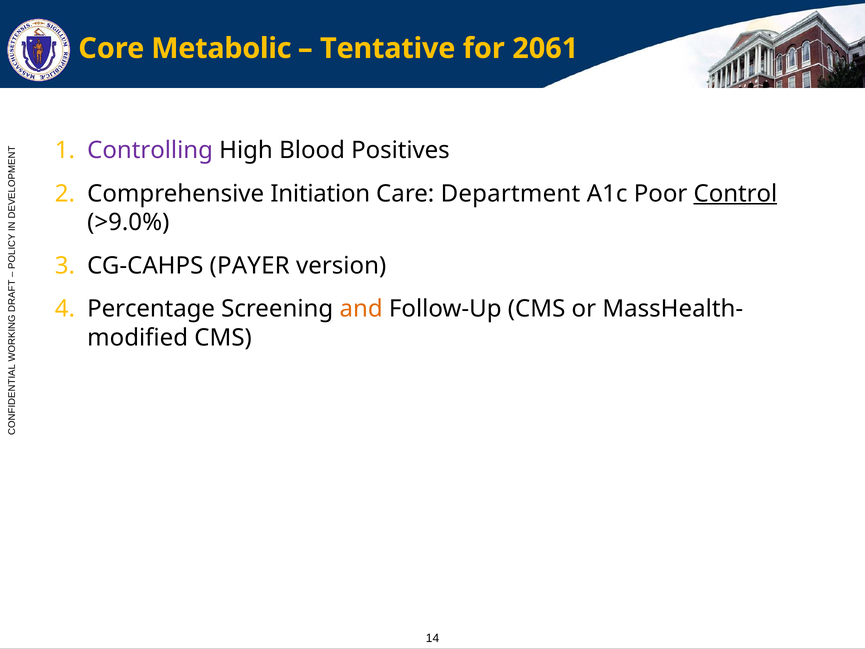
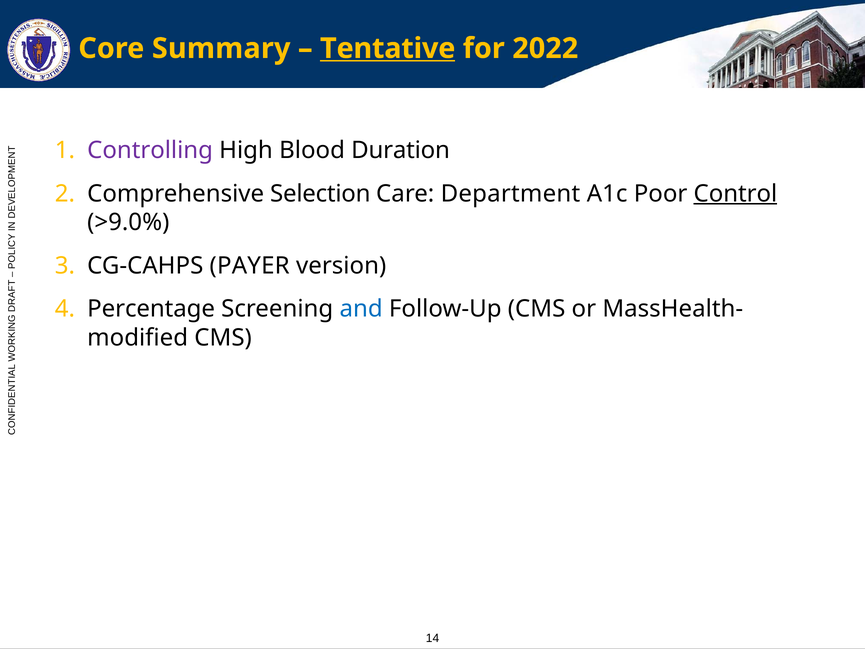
Metabolic: Metabolic -> Summary
Tentative underline: none -> present
2061: 2061 -> 2022
Positives: Positives -> Duration
Initiation: Initiation -> Selection
and colour: orange -> blue
